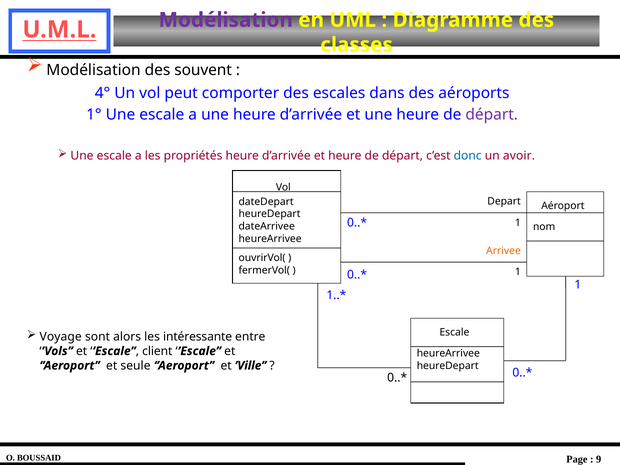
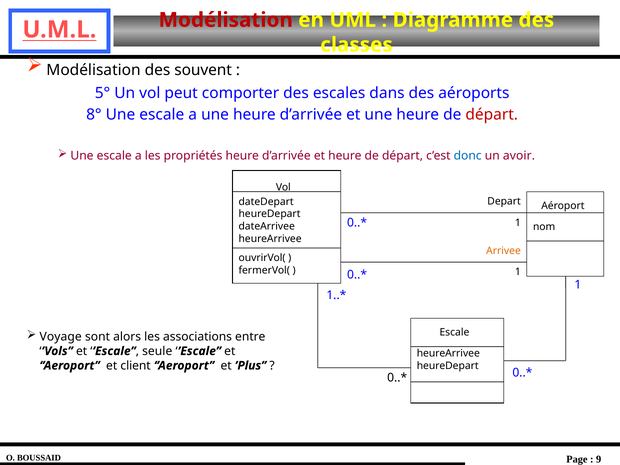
Modélisation at (226, 20) colour: purple -> red
4°: 4° -> 5°
1°: 1° -> 8°
départ at (492, 115) colour: purple -> red
intéressante: intéressante -> associations
client: client -> seule
seule: seule -> client
’Ville: ’Ville -> ’Plus
